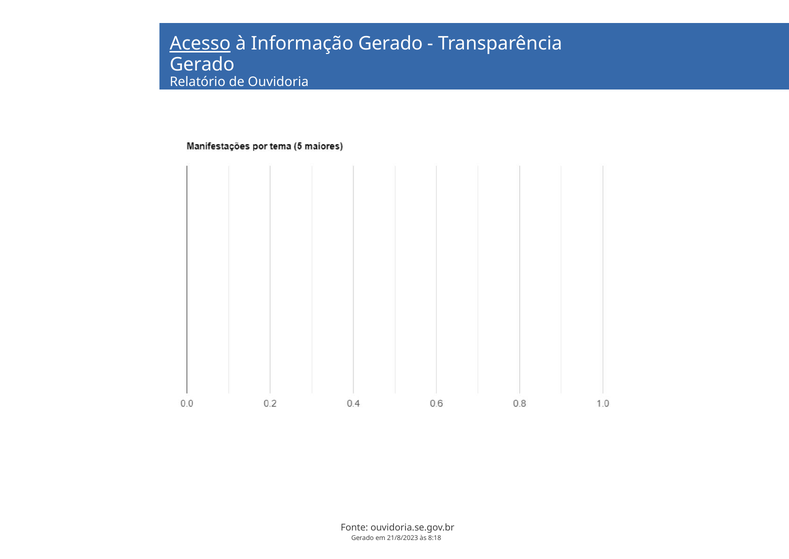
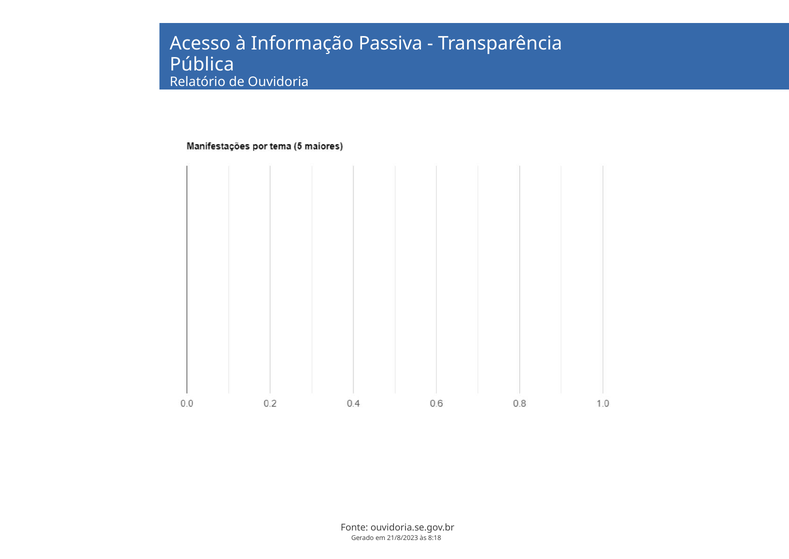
Acesso underline: present -> none
Informação Gerado: Gerado -> Passiva
Gerado at (202, 65): Gerado -> Pública
